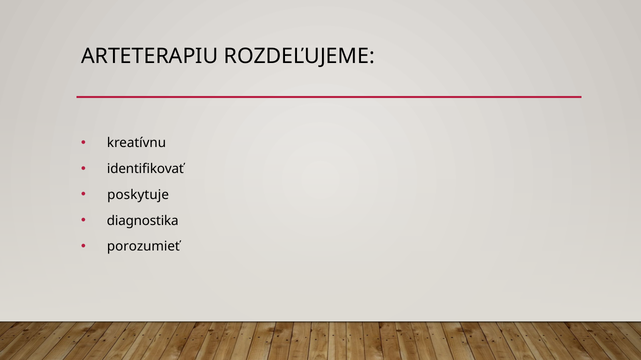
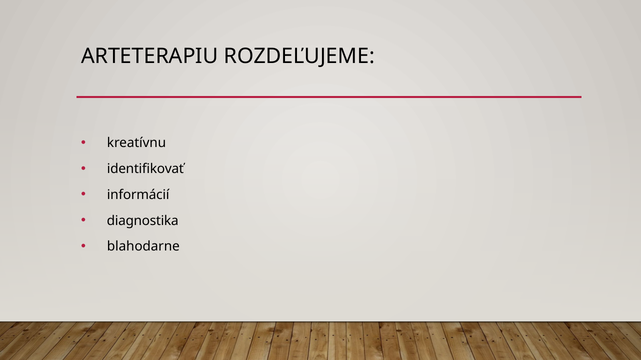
poskytuje: poskytuje -> informácií
porozumieť: porozumieť -> blahodarne
